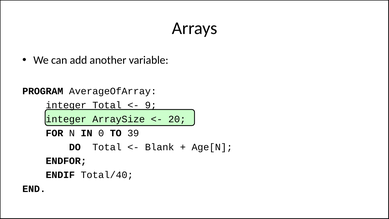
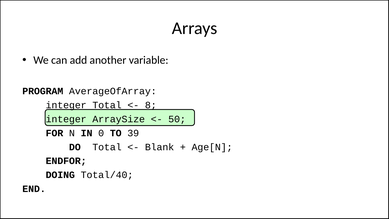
9: 9 -> 8
20: 20 -> 50
ENDIF: ENDIF -> DOING
